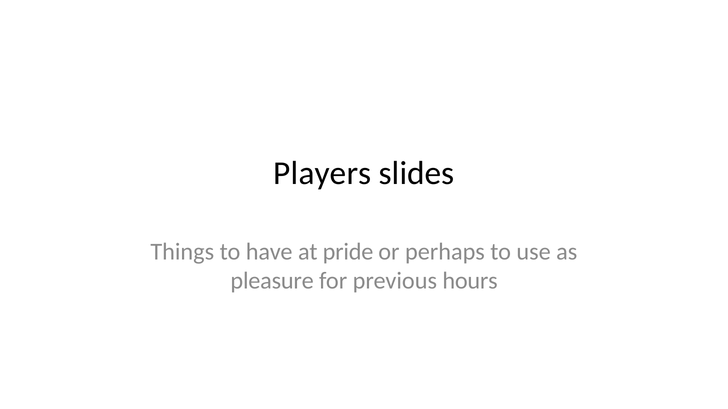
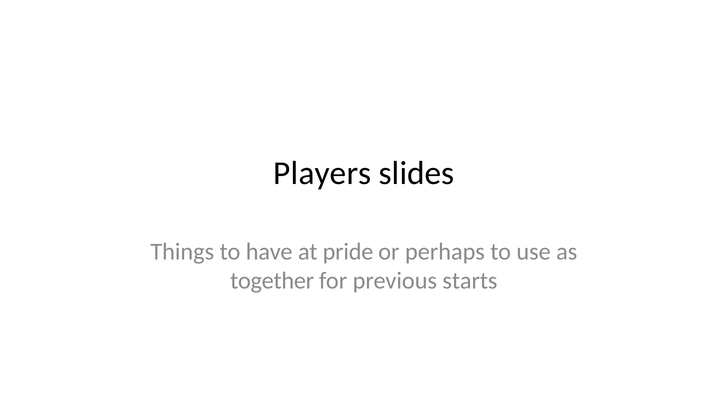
pleasure: pleasure -> together
hours: hours -> starts
